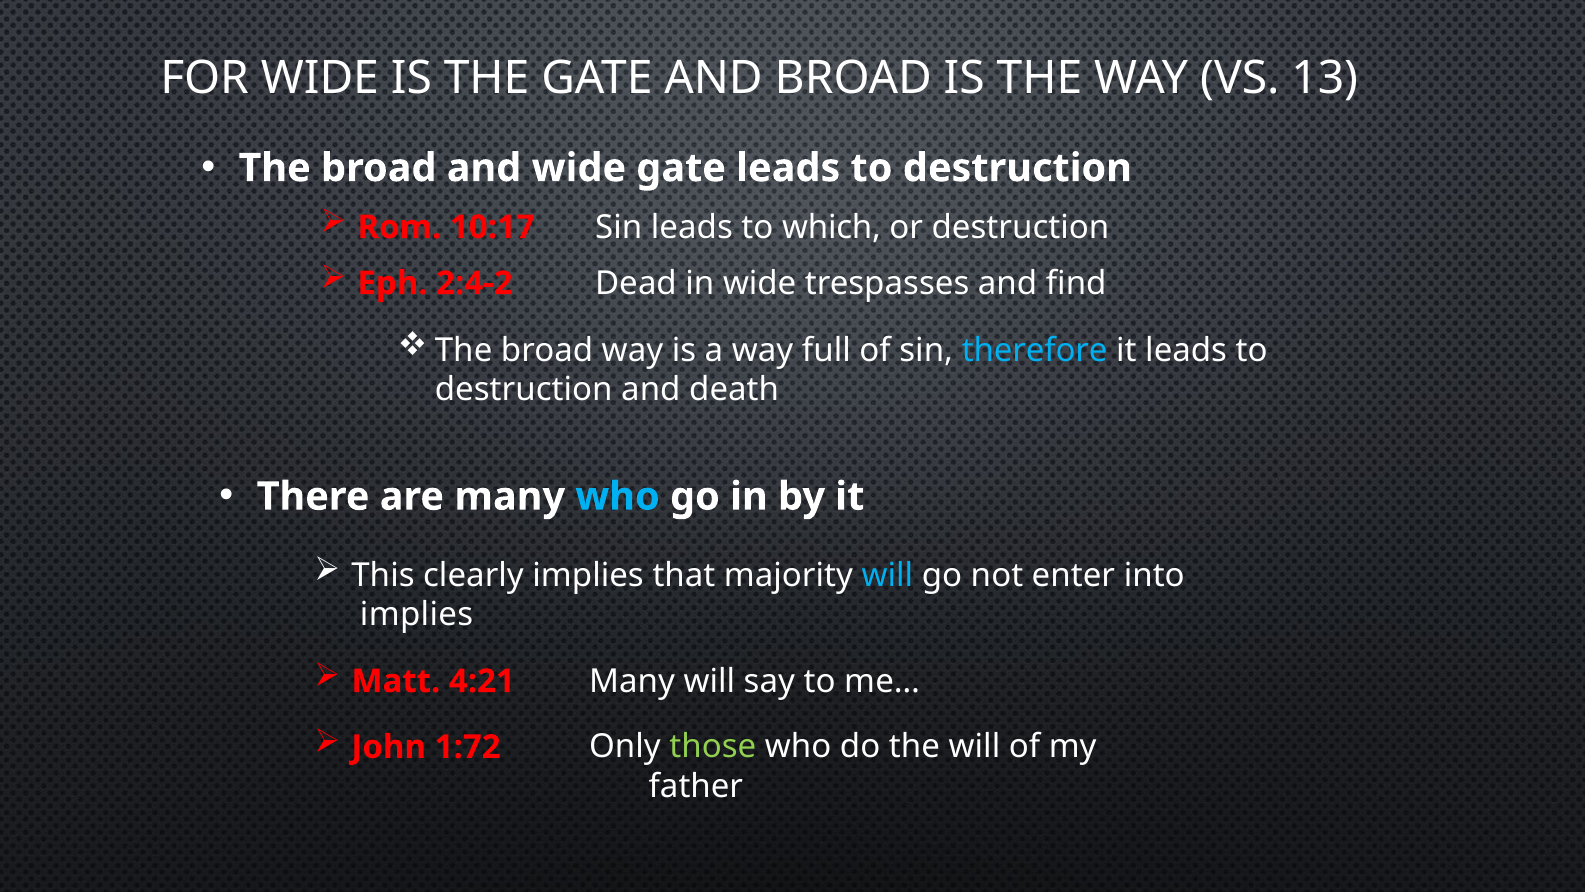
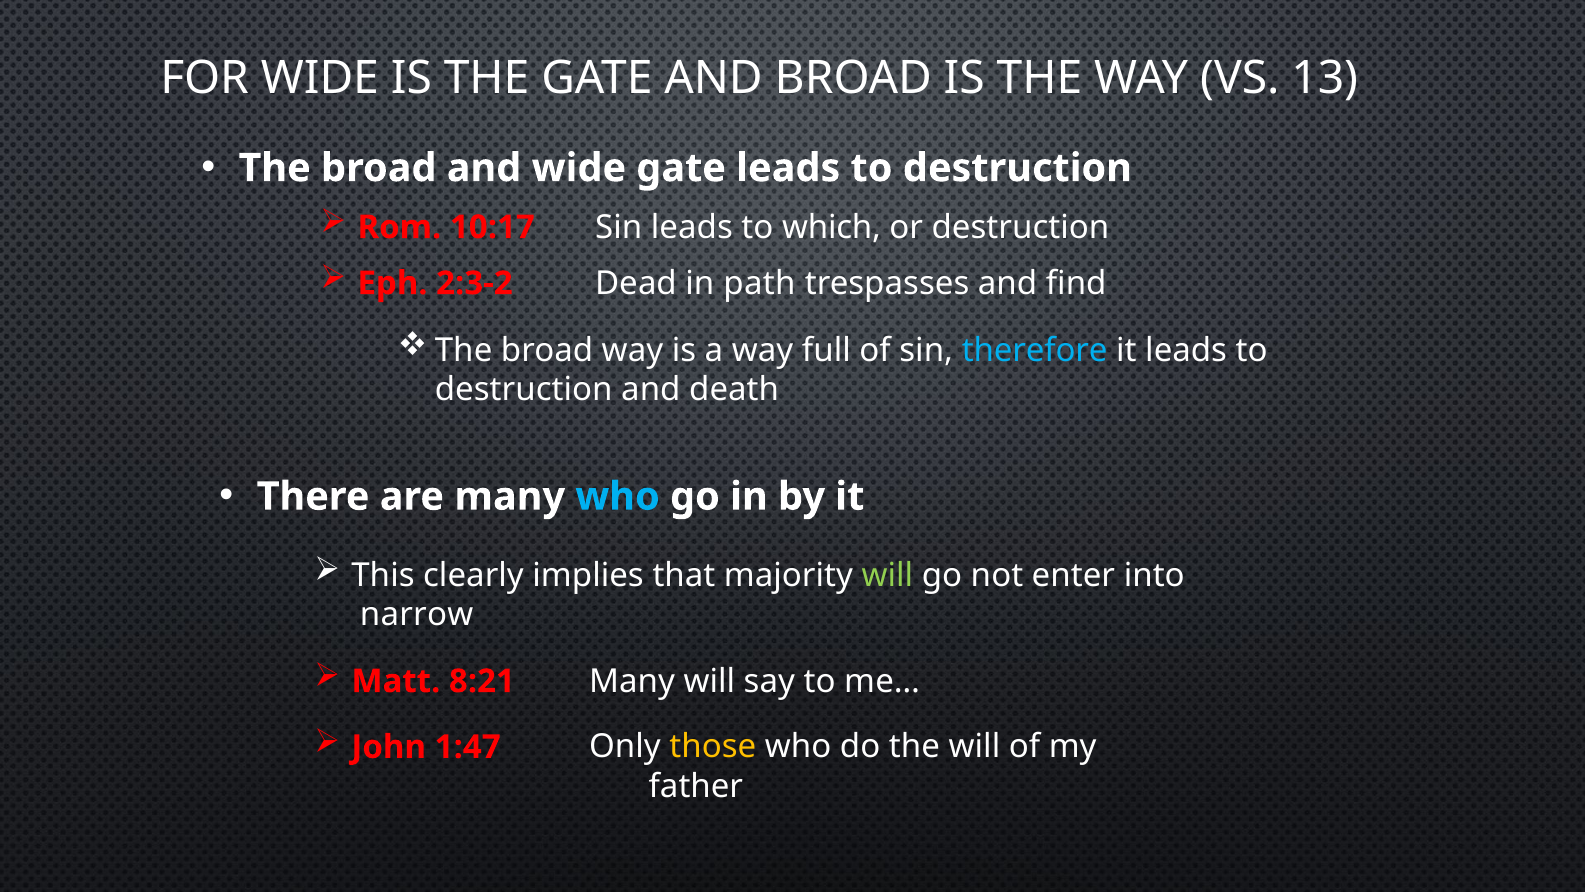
2:4-2: 2:4-2 -> 2:3-2
in wide: wide -> path
will at (887, 575) colour: light blue -> light green
implies at (417, 615): implies -> narrow
4:21: 4:21 -> 8:21
1:72: 1:72 -> 1:47
those colour: light green -> yellow
